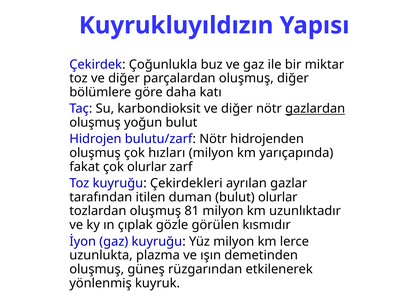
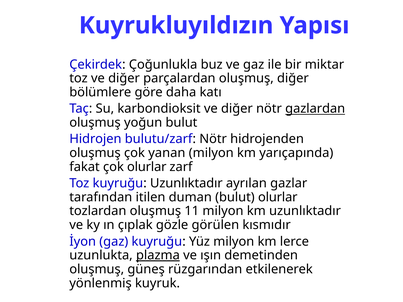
hızları: hızları -> yanan
kuyruğu Çekirdekleri: Çekirdekleri -> Uzunlıktadır
81: 81 -> 11
plazma underline: none -> present
